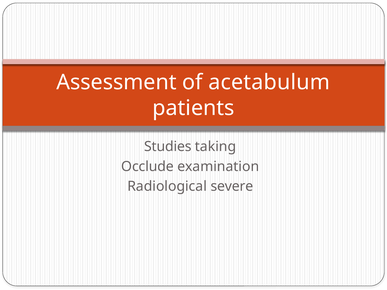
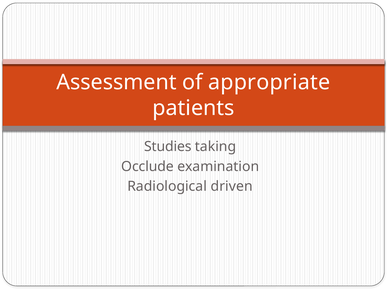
acetabulum: acetabulum -> appropriate
severe: severe -> driven
